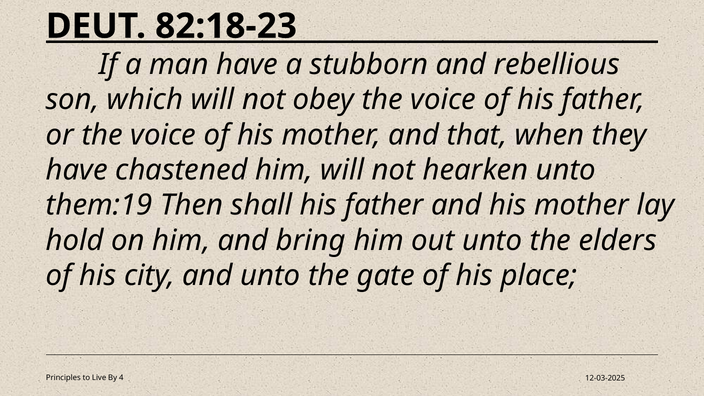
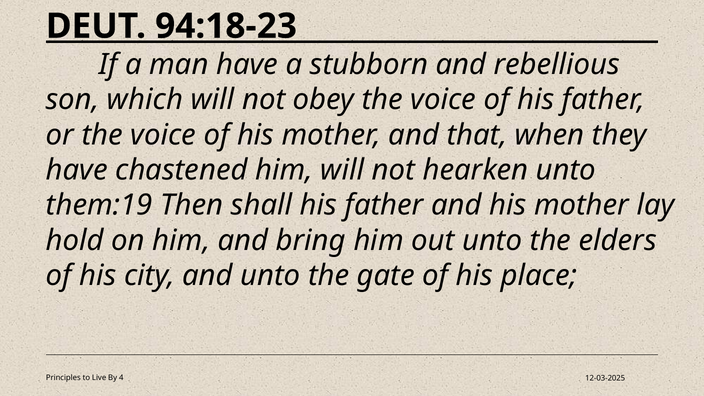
82:18-23: 82:18-23 -> 94:18-23
